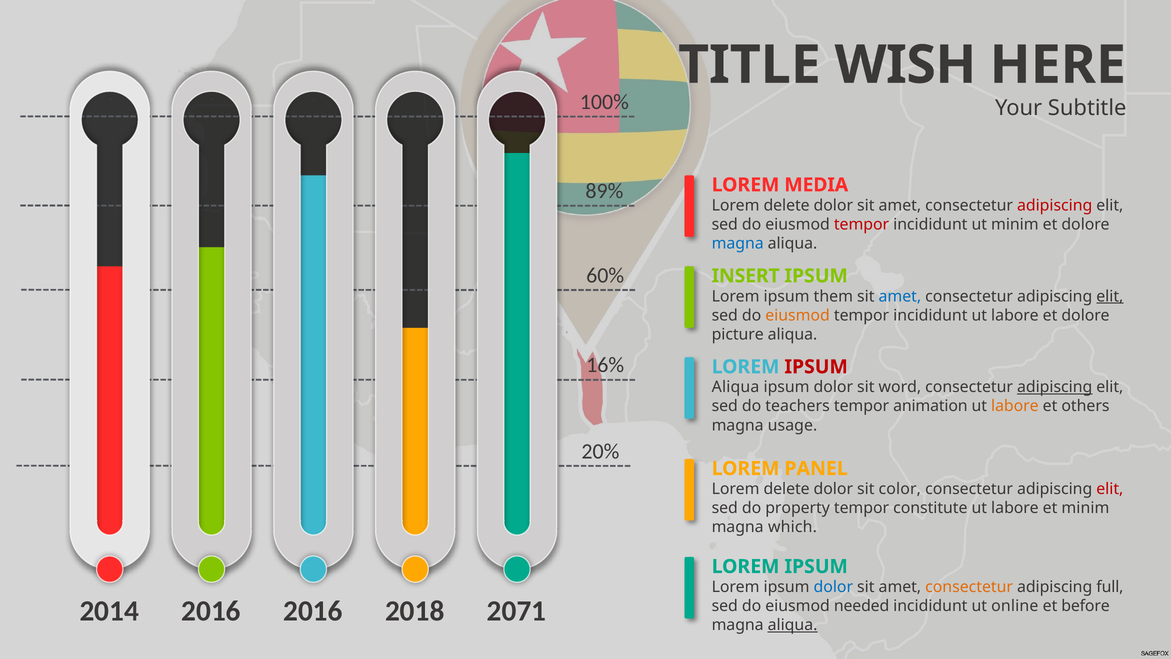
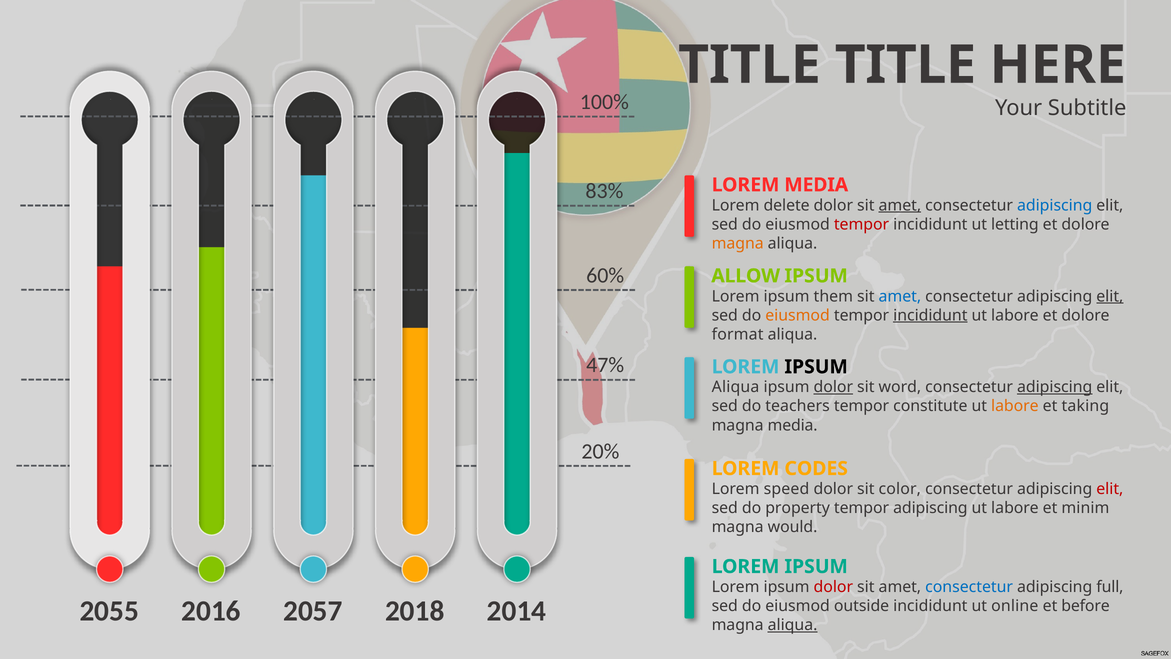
TITLE WISH: WISH -> TITLE
89%: 89% -> 83%
amet at (900, 205) underline: none -> present
adipiscing at (1055, 205) colour: red -> blue
ut minim: minim -> letting
magna at (738, 243) colour: blue -> orange
INSERT: INSERT -> ALLOW
incididunt at (930, 315) underline: none -> present
picture: picture -> format
16%: 16% -> 47%
IPSUM at (816, 367) colour: red -> black
dolor at (833, 387) underline: none -> present
animation: animation -> constitute
others: others -> taking
magna usage: usage -> media
PANEL: PANEL -> CODES
delete at (787, 489): delete -> speed
tempor constitute: constitute -> adipiscing
which: which -> would
dolor at (833, 587) colour: blue -> red
consectetur at (969, 587) colour: orange -> blue
2014: 2014 -> 2055
2016 2016: 2016 -> 2057
2071: 2071 -> 2014
needed: needed -> outside
